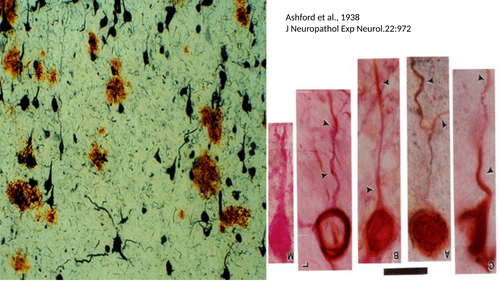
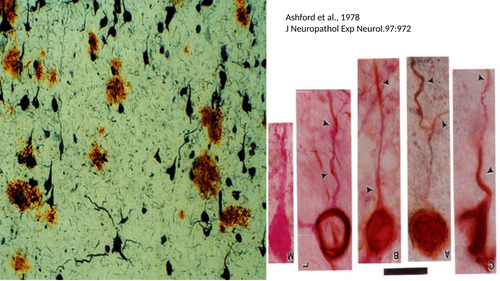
1938: 1938 -> 1978
Neurol.22:972: Neurol.22:972 -> Neurol.97:972
